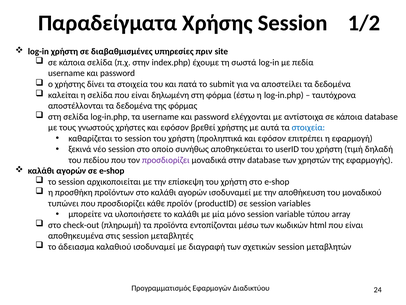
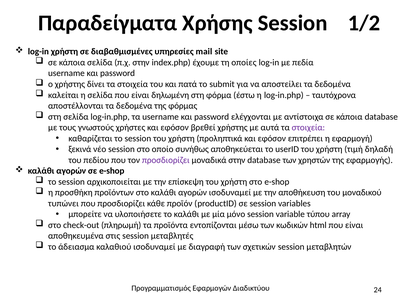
πριν: πριν -> mail
σωστά: σωστά -> οποίες
στοιχεία at (308, 127) colour: blue -> purple
